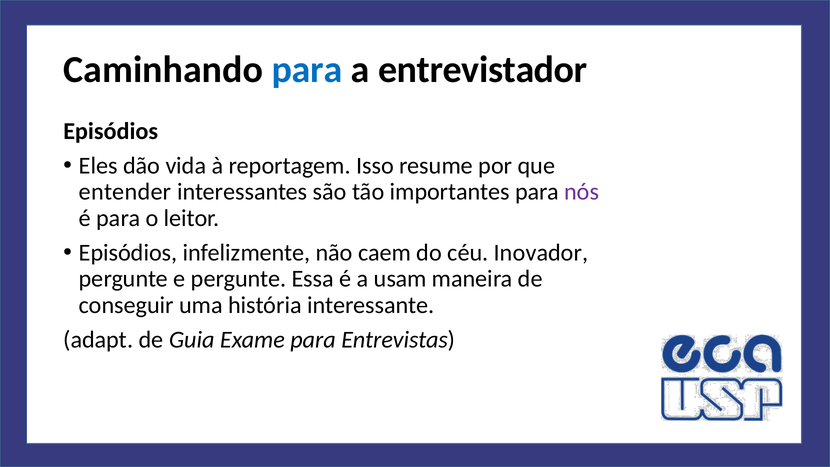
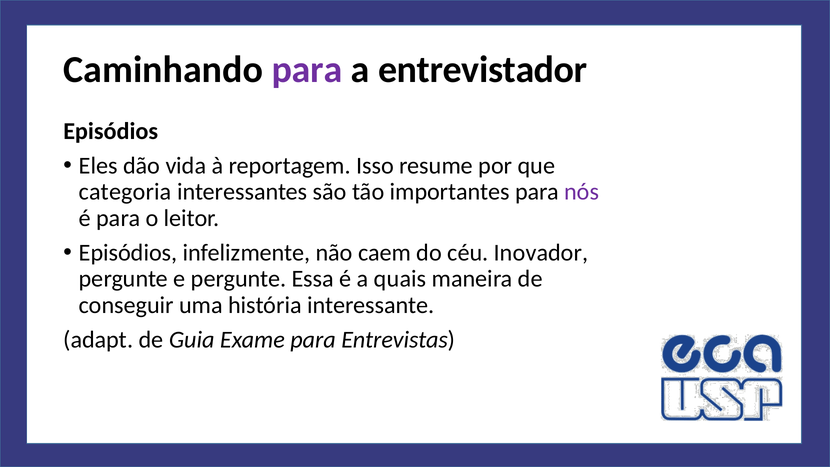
para at (307, 70) colour: blue -> purple
entender: entender -> categoria
usam: usam -> quais
